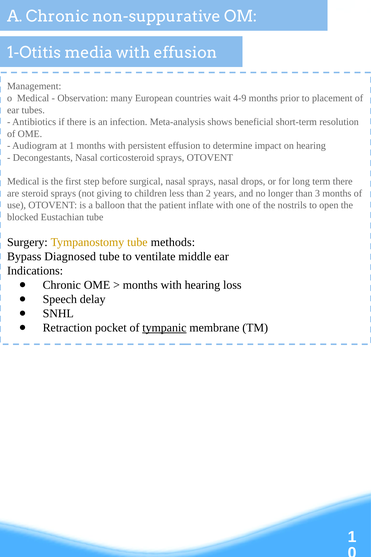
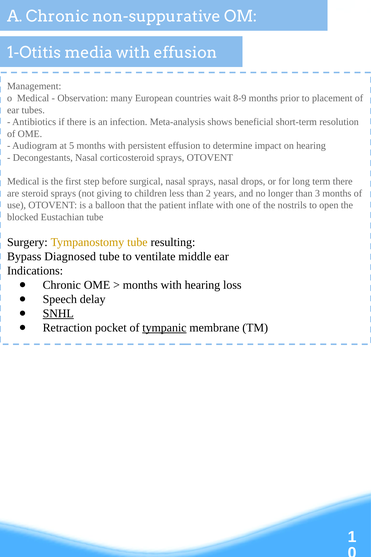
4-9: 4-9 -> 8-9
at 1: 1 -> 5
methods: methods -> resulting
SNHL underline: none -> present
